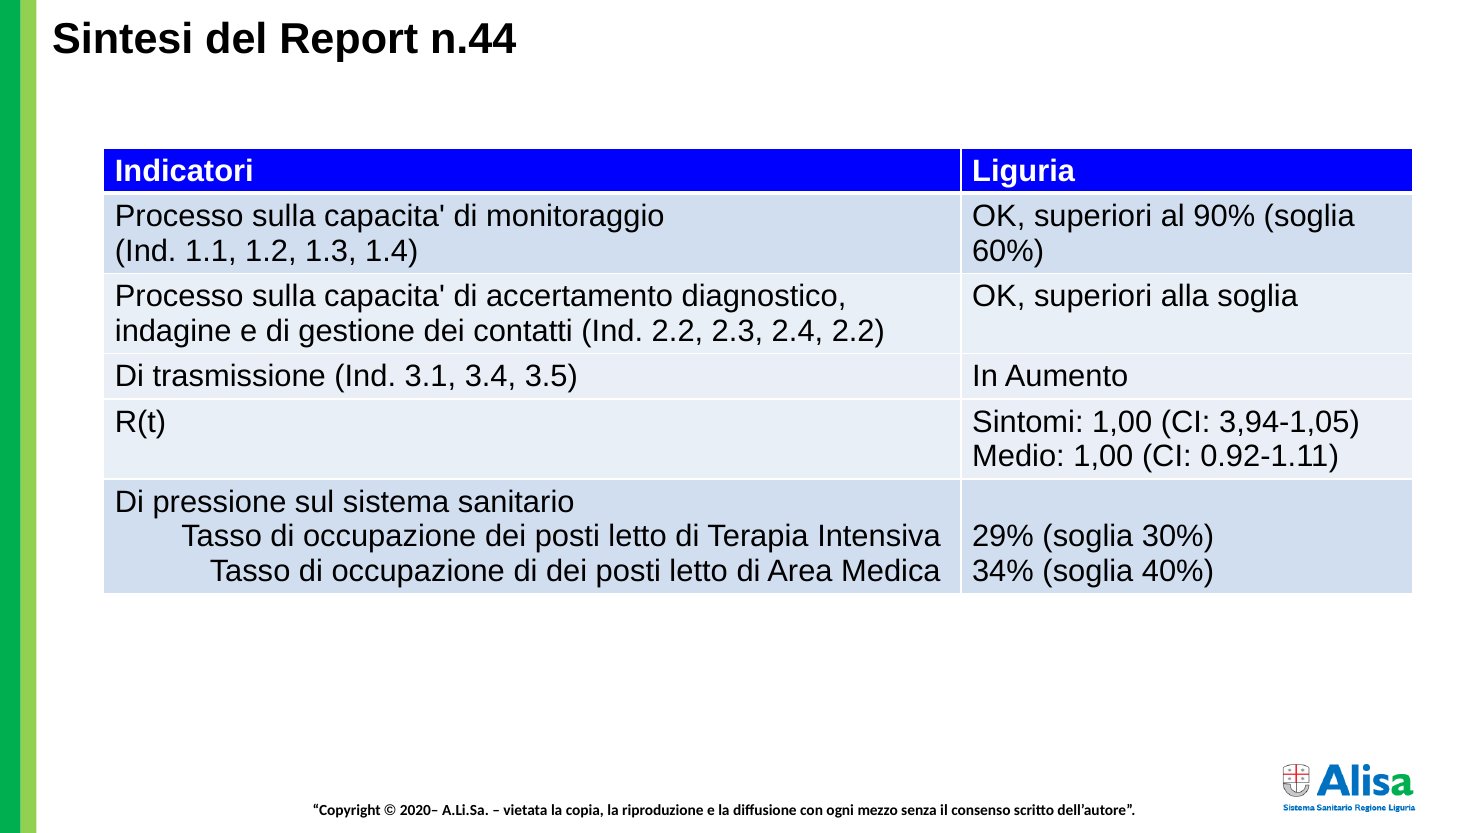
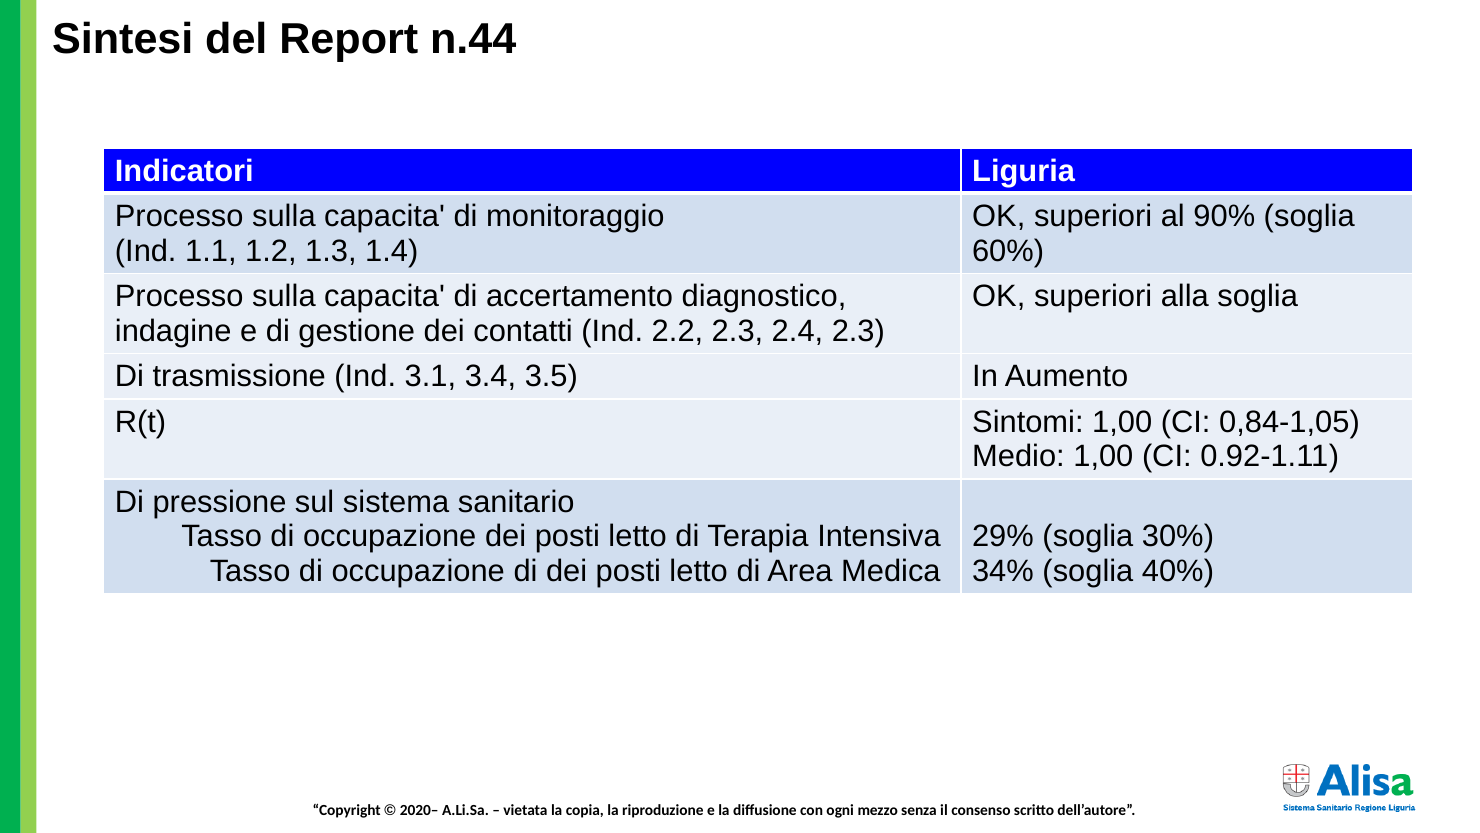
2.4 2.2: 2.2 -> 2.3
3,94-1,05: 3,94-1,05 -> 0,84-1,05
